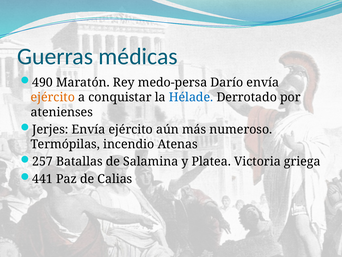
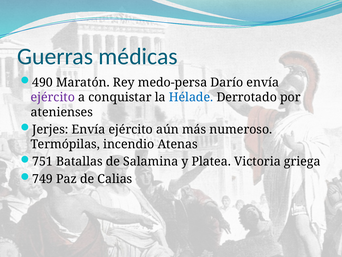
ejército at (53, 97) colour: orange -> purple
257: 257 -> 751
441: 441 -> 749
